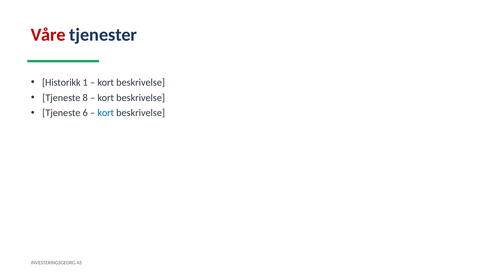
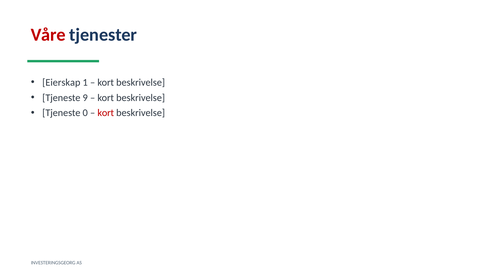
Historikk: Historikk -> Eierskap
8: 8 -> 9
6: 6 -> 0
kort at (106, 113) colour: blue -> red
